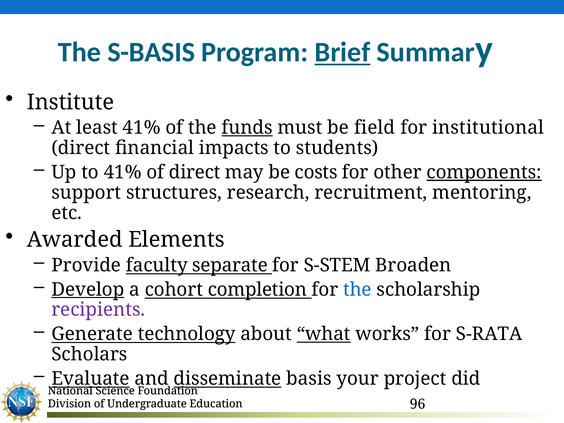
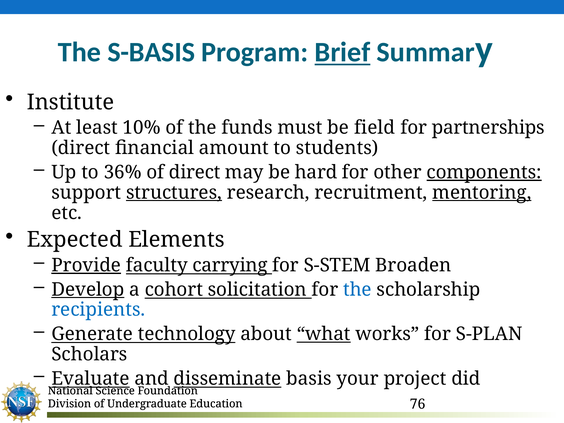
least 41%: 41% -> 10%
funds underline: present -> none
institutional: institutional -> partnerships
impacts: impacts -> amount
to 41%: 41% -> 36%
costs: costs -> hard
structures underline: none -> present
mentoring underline: none -> present
Awarded: Awarded -> Expected
Provide underline: none -> present
separate: separate -> carrying
completion: completion -> solicitation
recipients colour: purple -> blue
S-RATA: S-RATA -> S-PLAN
96: 96 -> 76
